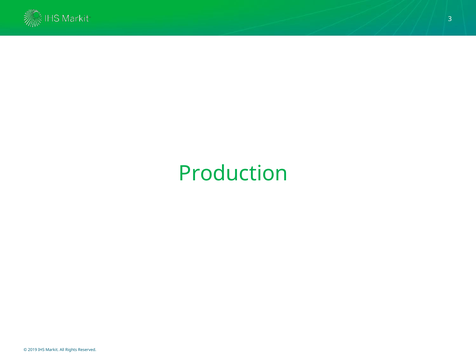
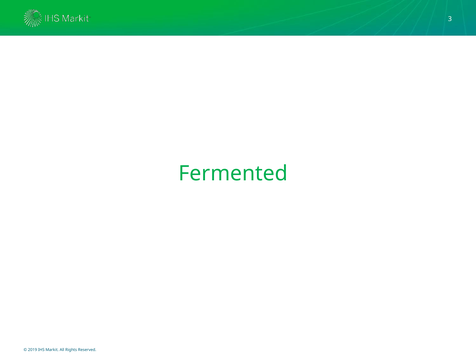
Production: Production -> Fermented
